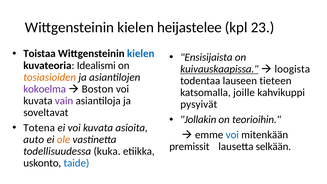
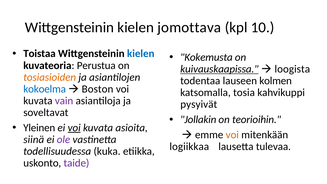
heijastelee: heijastelee -> jomottava
23: 23 -> 10
Ensisijaista: Ensisijaista -> Kokemusta
Idealismi: Idealismi -> Perustua
tieteen: tieteen -> kolmen
kokoelma colour: purple -> blue
joille: joille -> tosia
Totena: Totena -> Yleinen
voi at (74, 128) underline: none -> present
voi at (232, 135) colour: blue -> orange
auto: auto -> siinä
ole colour: orange -> purple
premissit: premissit -> logiikkaa
selkään: selkään -> tulevaa
taide colour: blue -> purple
